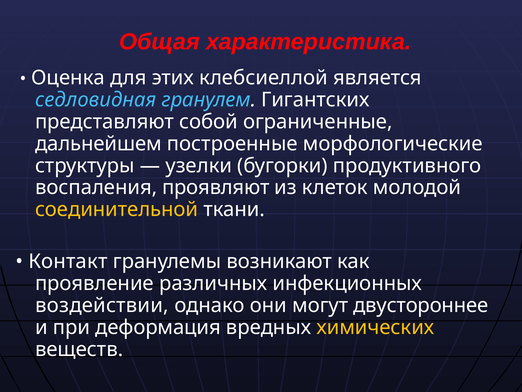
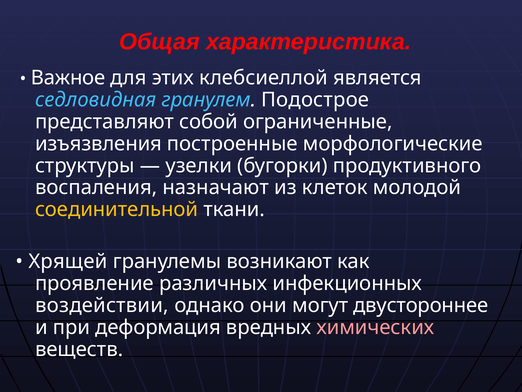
Оценка: Оценка -> Важное
Гигантских: Гигантских -> Подострое
дальнейшем: дальнейшем -> изъязвления
проявляют: проявляют -> назначают
Контакт: Контакт -> Хрящей
химических colour: yellow -> pink
